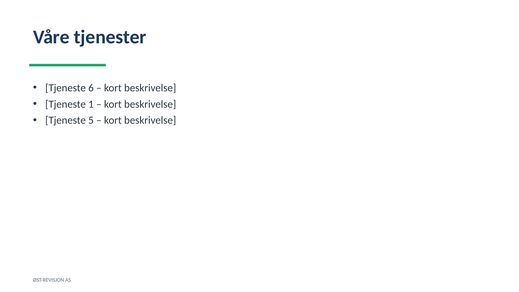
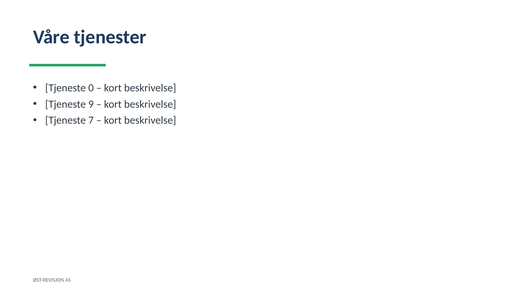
6: 6 -> 0
1: 1 -> 9
5: 5 -> 7
